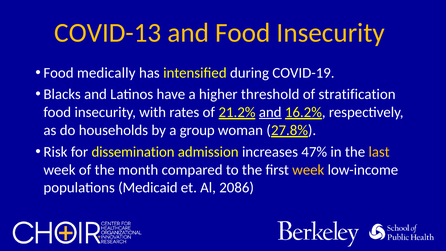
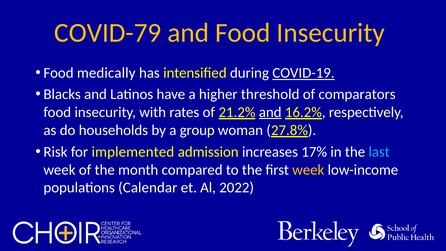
COVID-13: COVID-13 -> COVID-79
COVID-19 underline: none -> present
stratification: stratification -> comparators
dissemination: dissemination -> implemented
47%: 47% -> 17%
last colour: yellow -> light blue
Medicaid: Medicaid -> Calendar
2086: 2086 -> 2022
